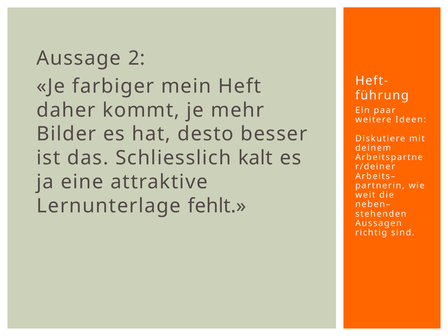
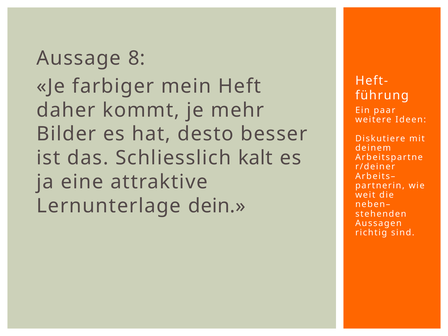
2: 2 -> 8
fehlt: fehlt -> dein
